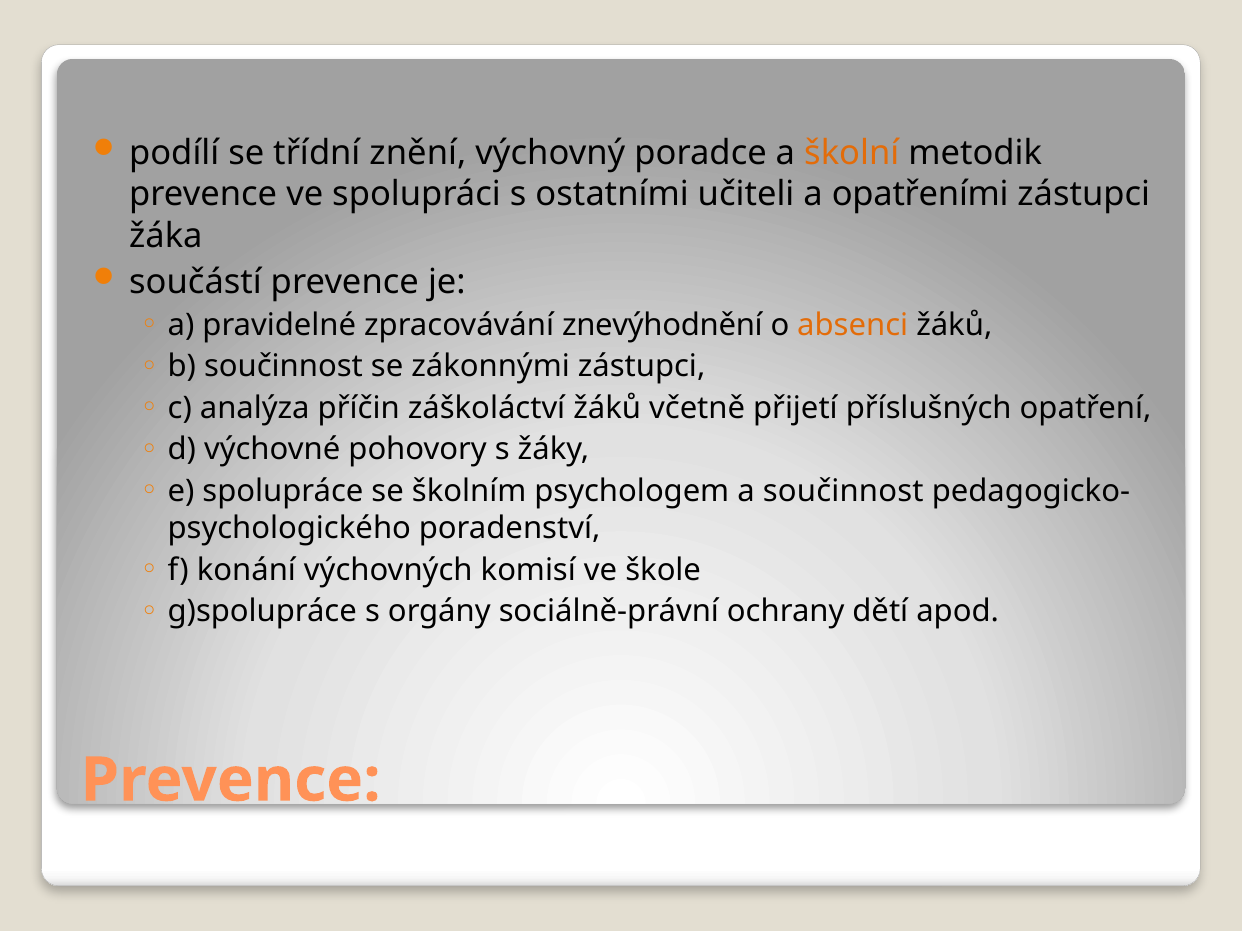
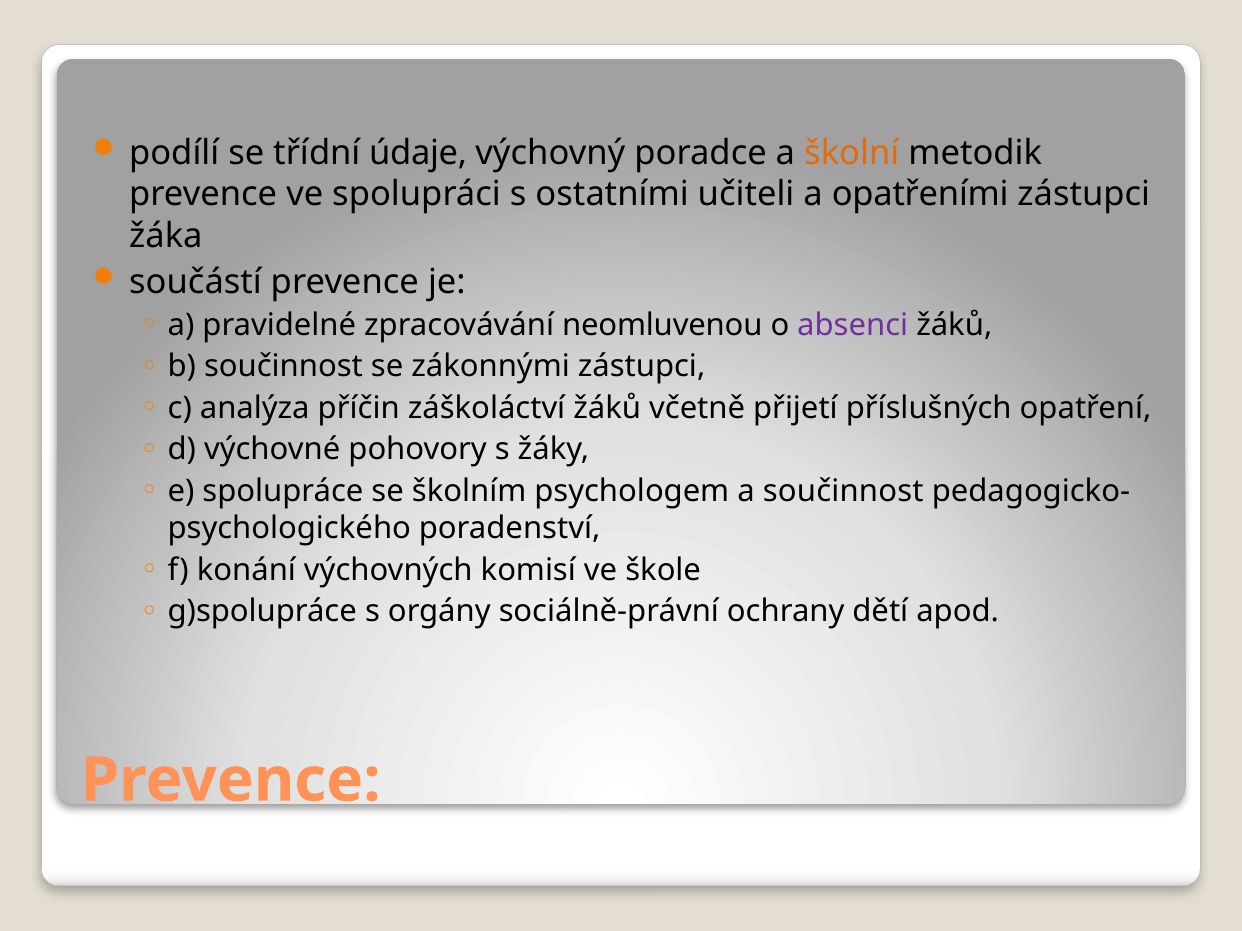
znění: znění -> údaje
znevýhodnění: znevýhodnění -> neomluvenou
absenci colour: orange -> purple
